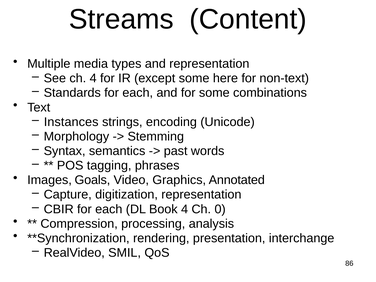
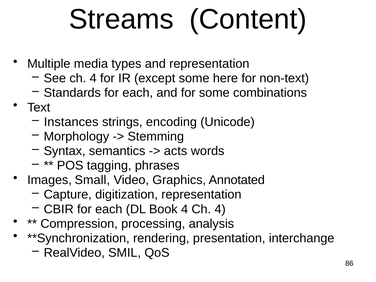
past: past -> acts
Goals: Goals -> Small
4 Ch 0: 0 -> 4
